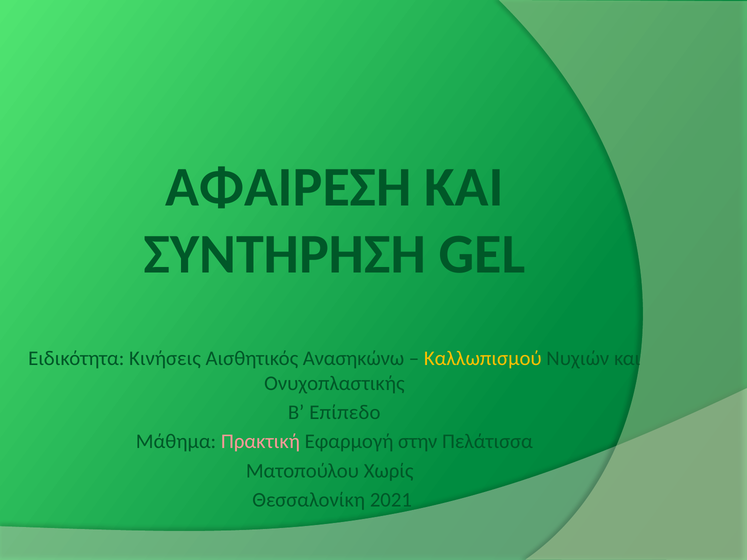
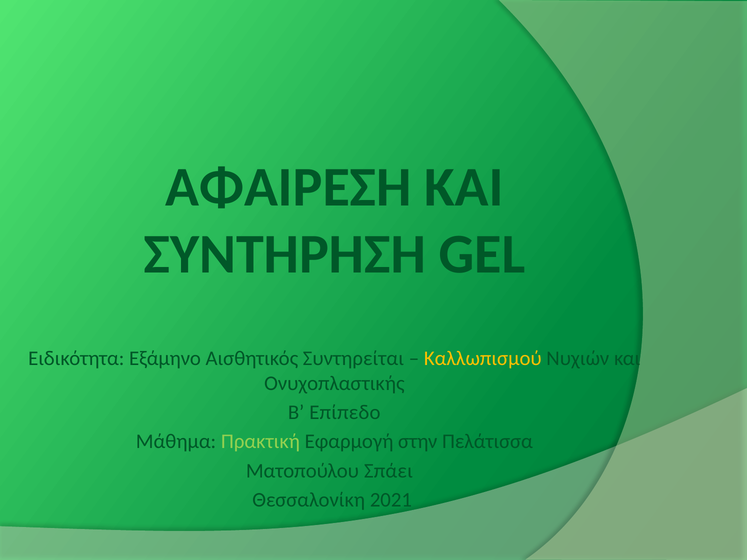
Κινήσεις: Κινήσεις -> Εξάμηνο
Ανασηκώνω: Ανασηκώνω -> Συντηρείται
Πρακτική colour: pink -> light green
Χωρίς: Χωρίς -> Σπάει
